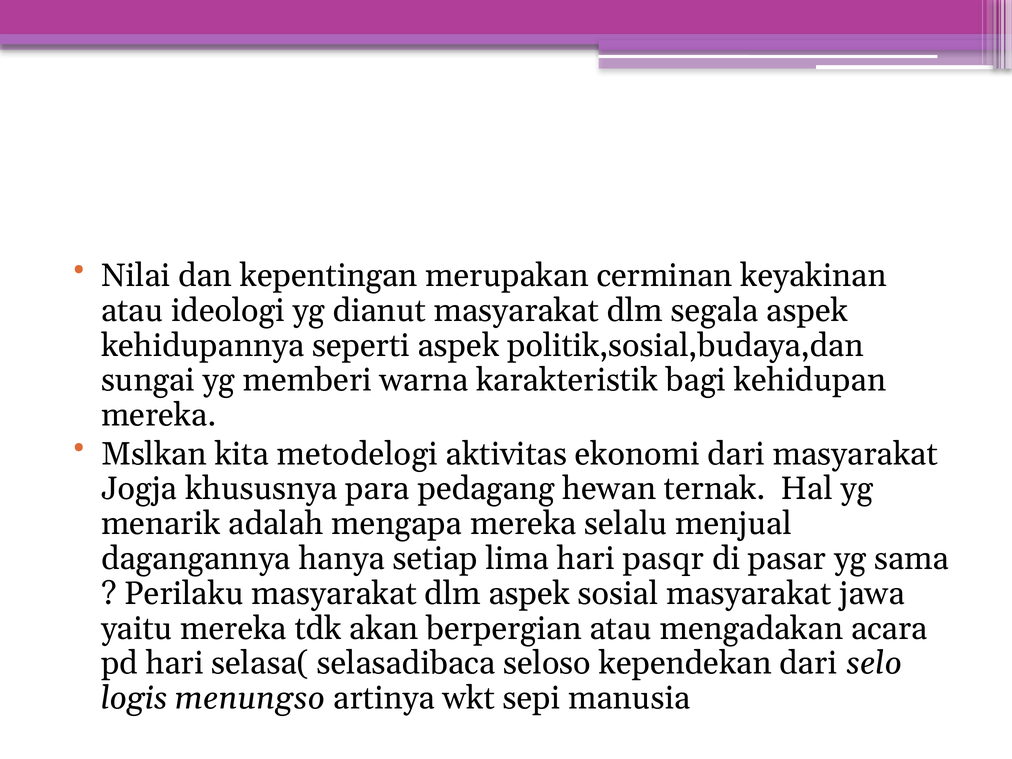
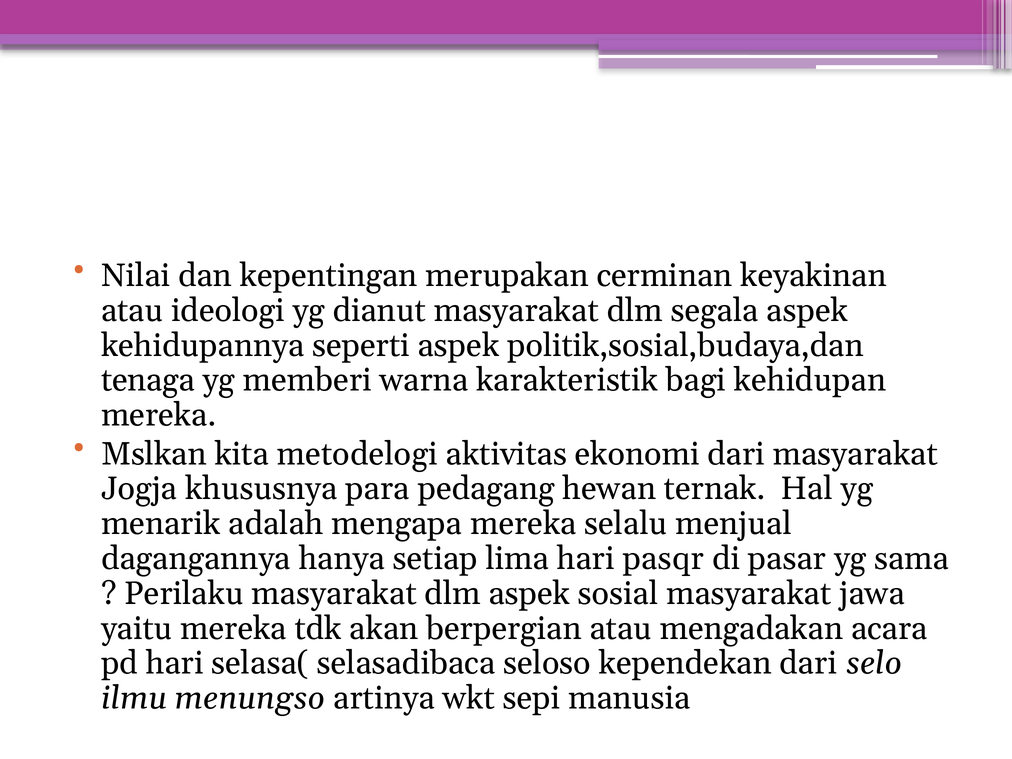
sungai: sungai -> tenaga
logis: logis -> ilmu
